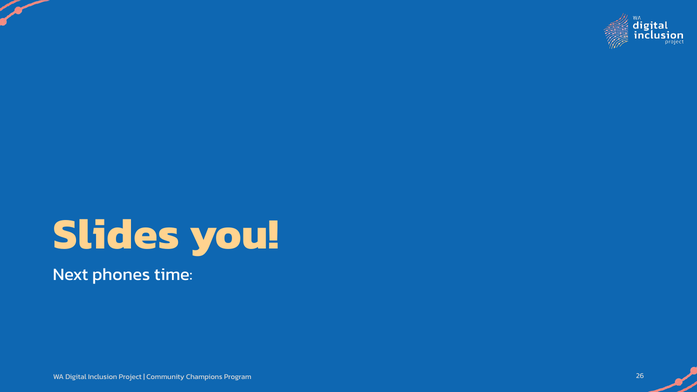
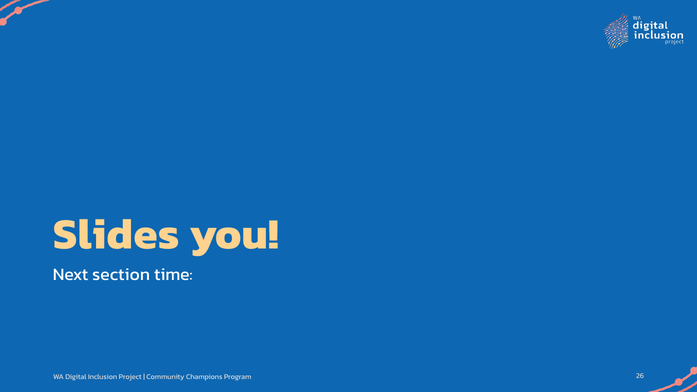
phones: phones -> section
